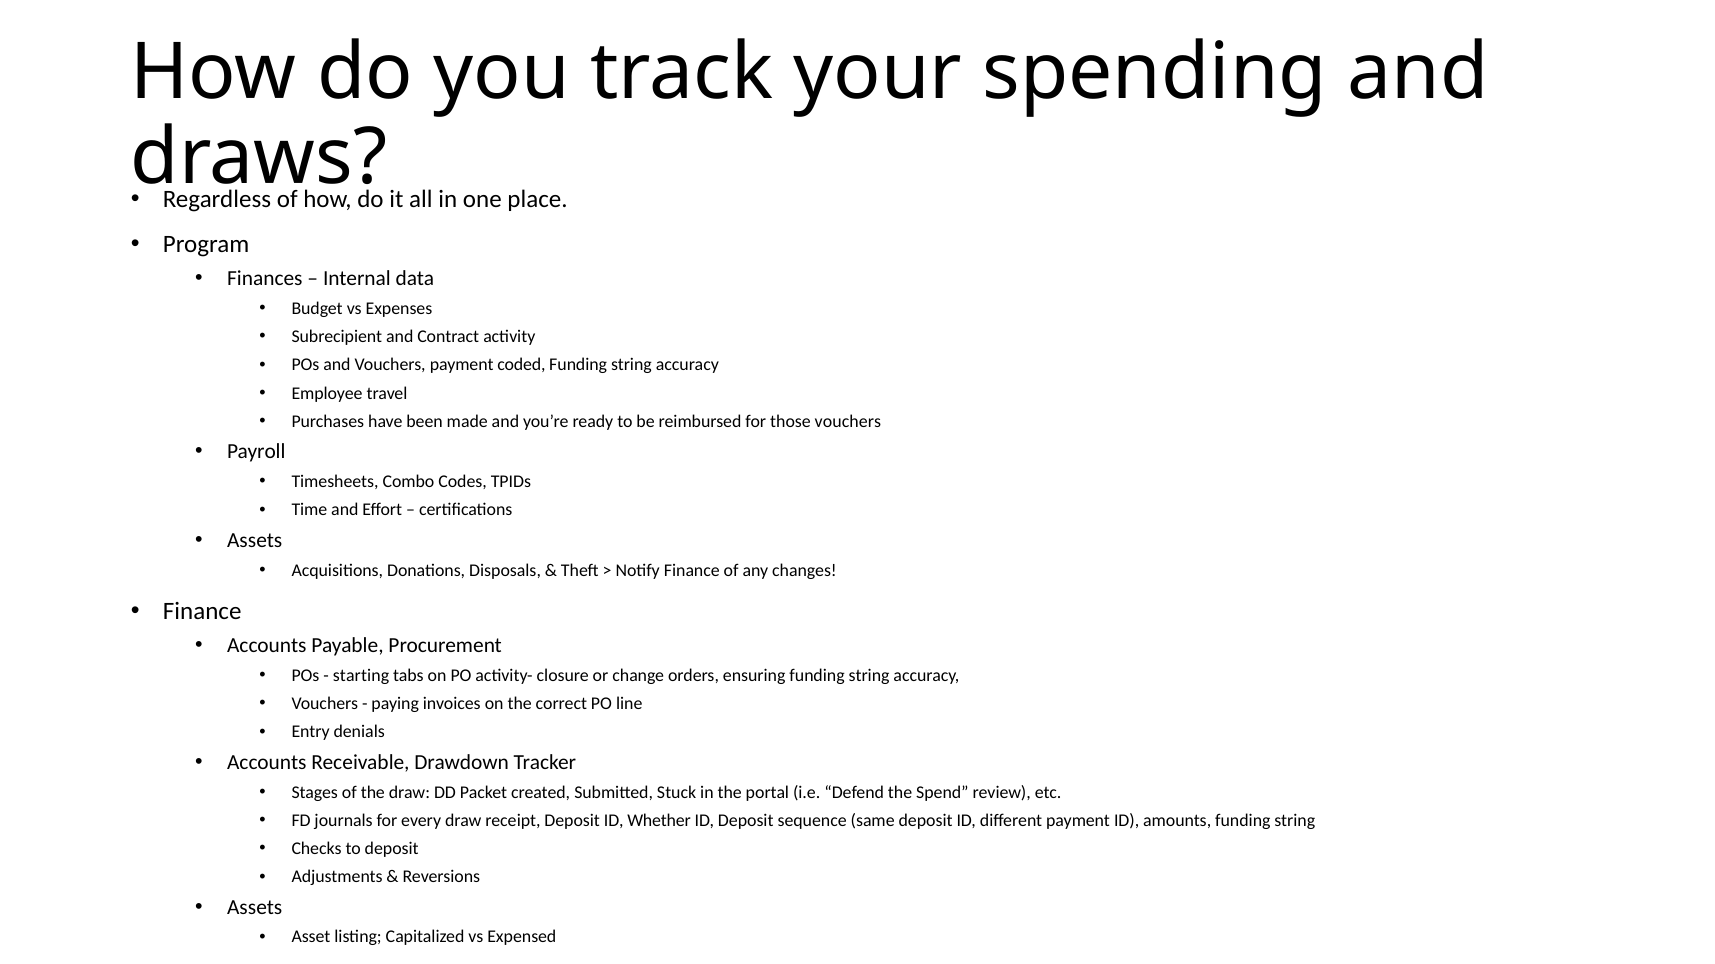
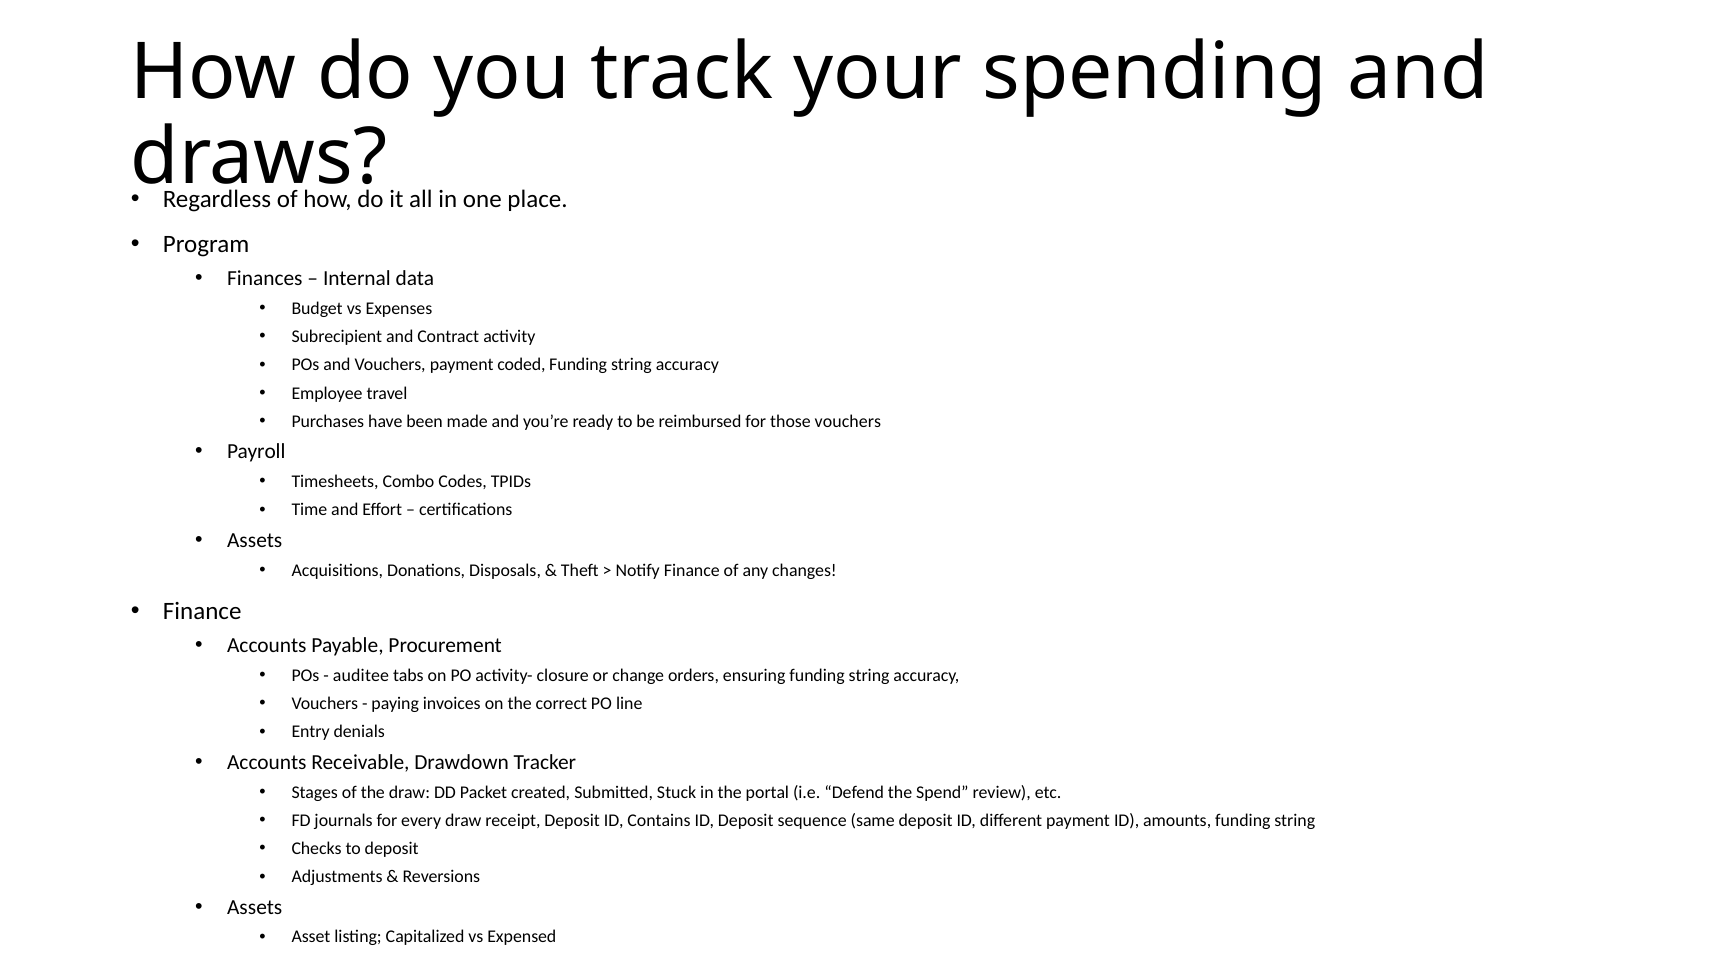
starting: starting -> auditee
Whether: Whether -> Contains
